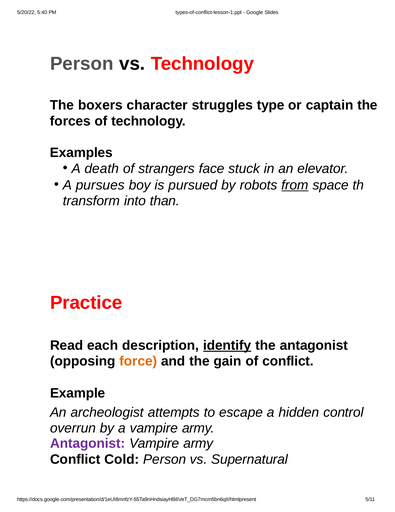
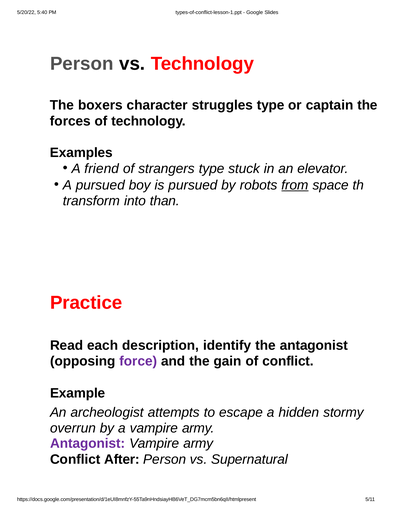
death: death -> friend
strangers face: face -> type
A pursues: pursues -> pursued
identify underline: present -> none
force colour: orange -> purple
control: control -> stormy
Cold: Cold -> After
